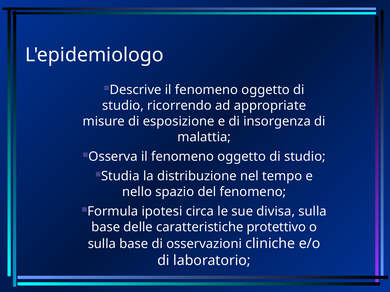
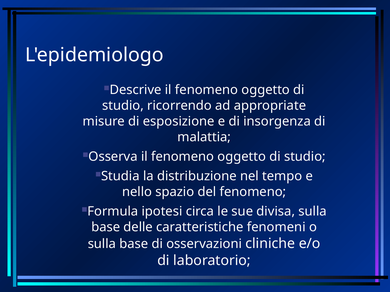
protettivo: protettivo -> fenomeni
